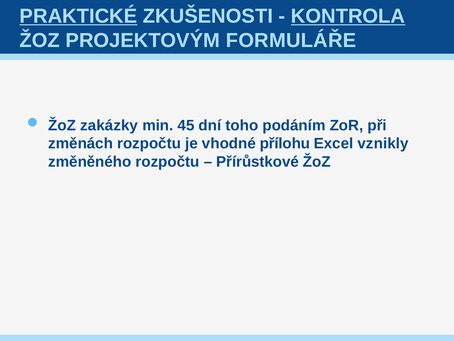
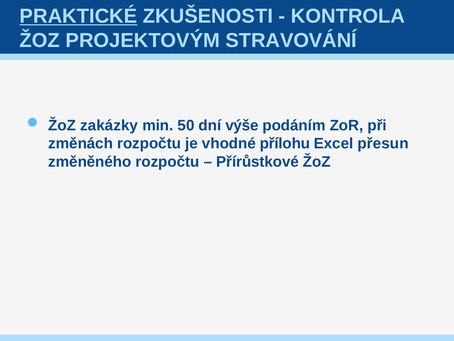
KONTROLA underline: present -> none
FORMULÁŘE: FORMULÁŘE -> STRAVOVÁNÍ
45: 45 -> 50
toho: toho -> výše
vznikly: vznikly -> přesun
